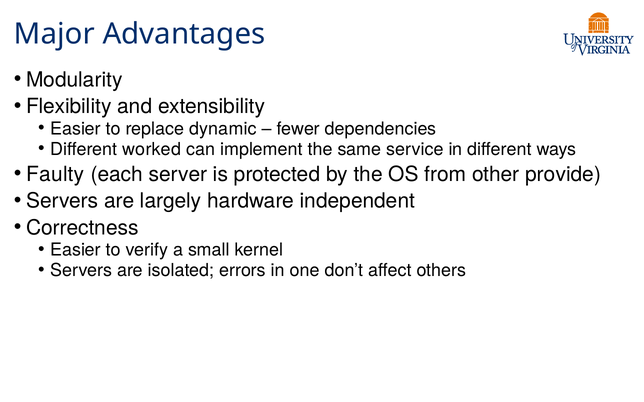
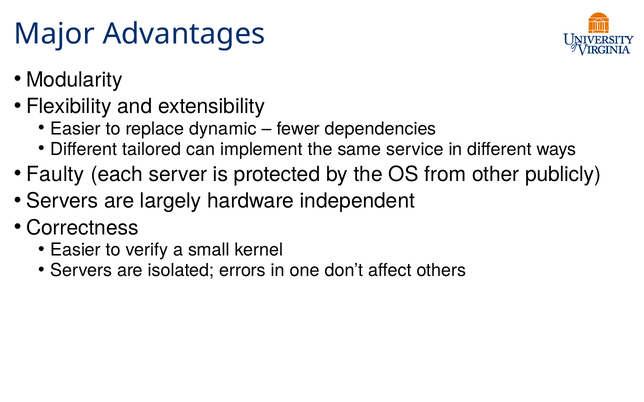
worked: worked -> tailored
provide: provide -> publicly
